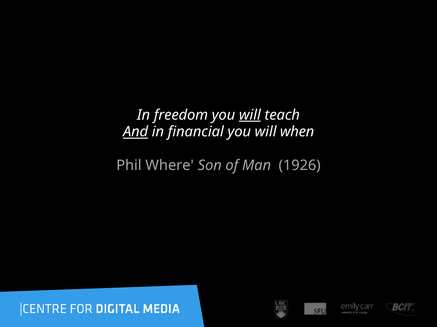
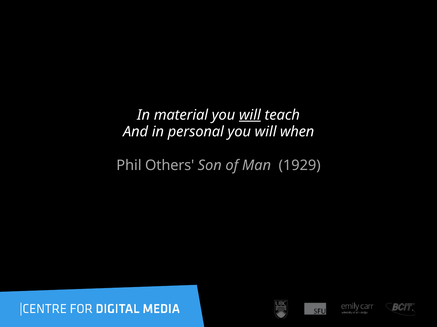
freedom: freedom -> material
And underline: present -> none
financial: financial -> personal
Where: Where -> Others
1926: 1926 -> 1929
